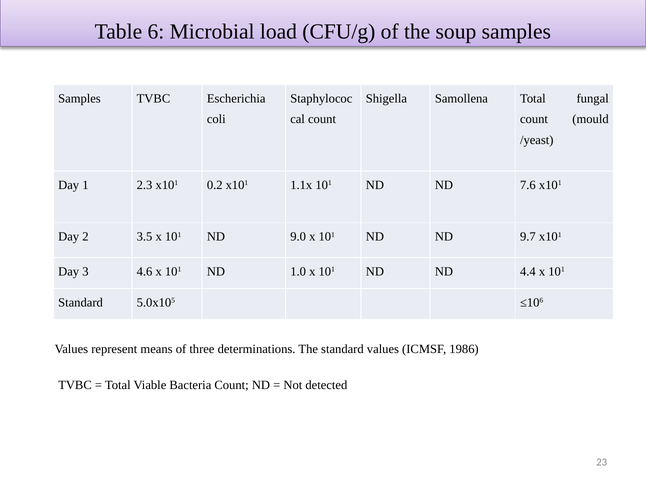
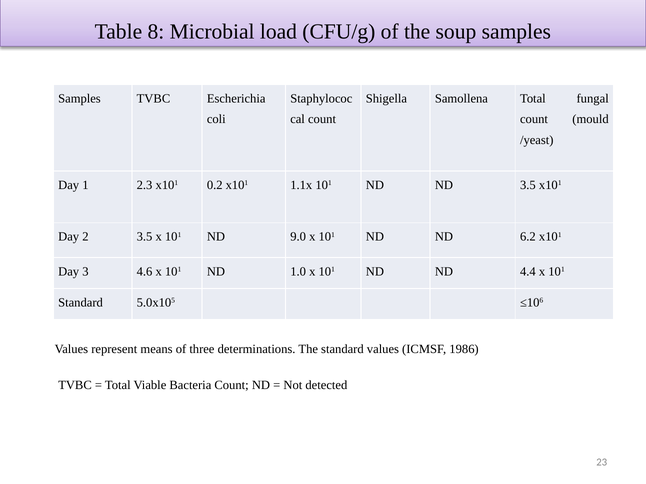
6: 6 -> 8
ND 7.6: 7.6 -> 3.5
9.7: 9.7 -> 6.2
